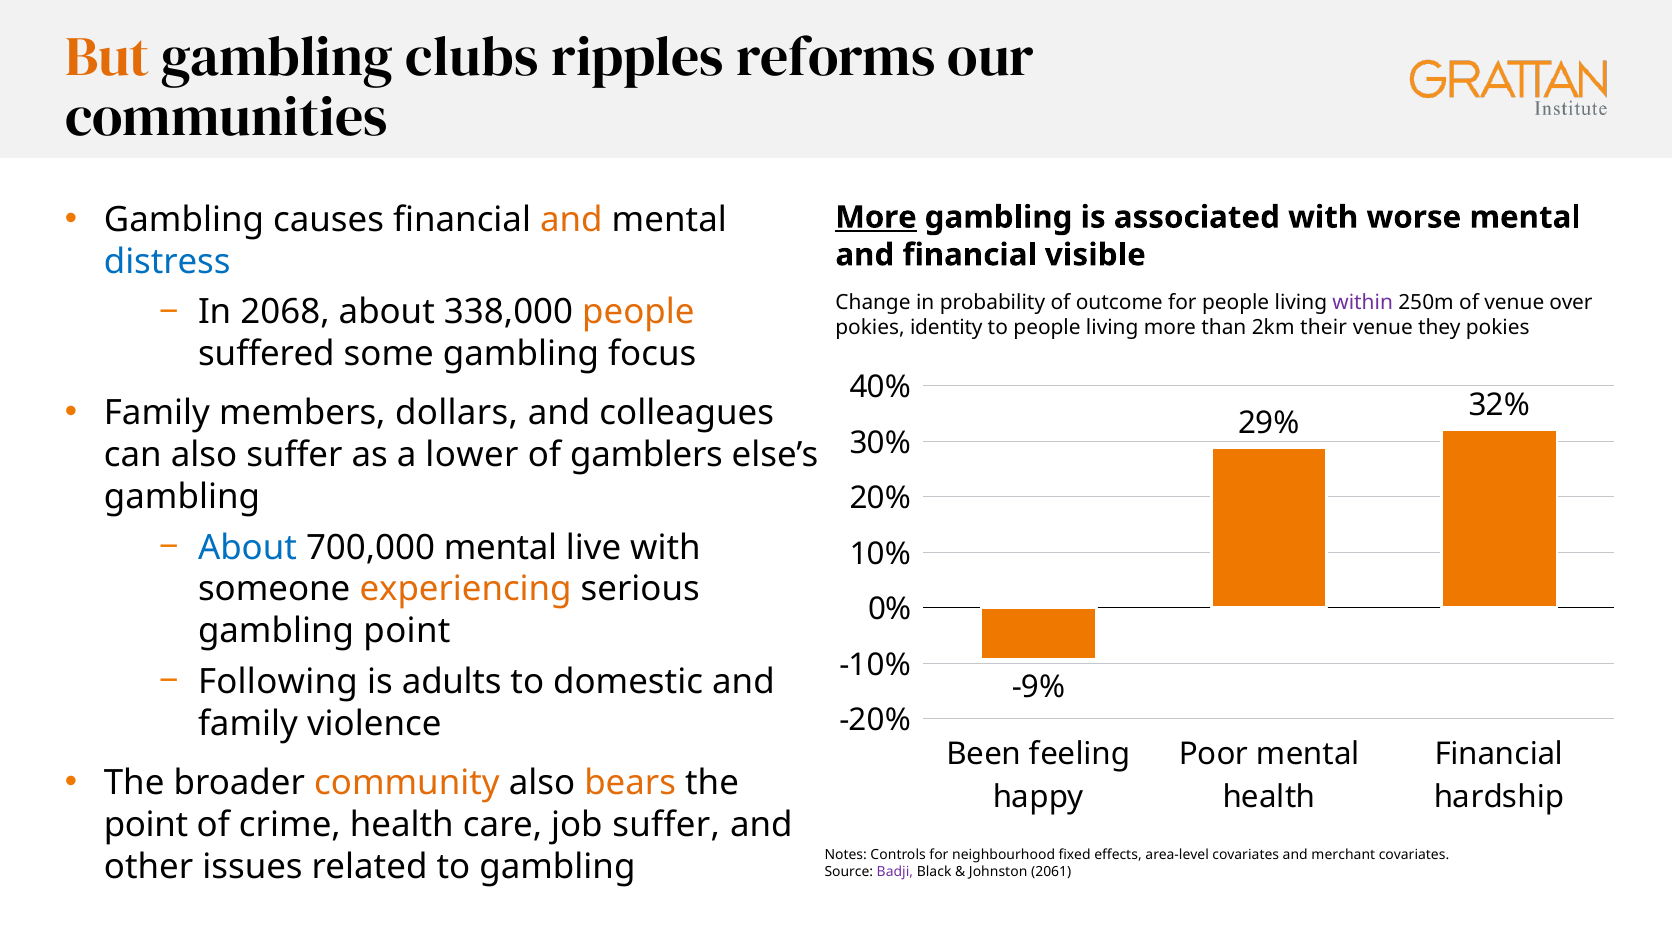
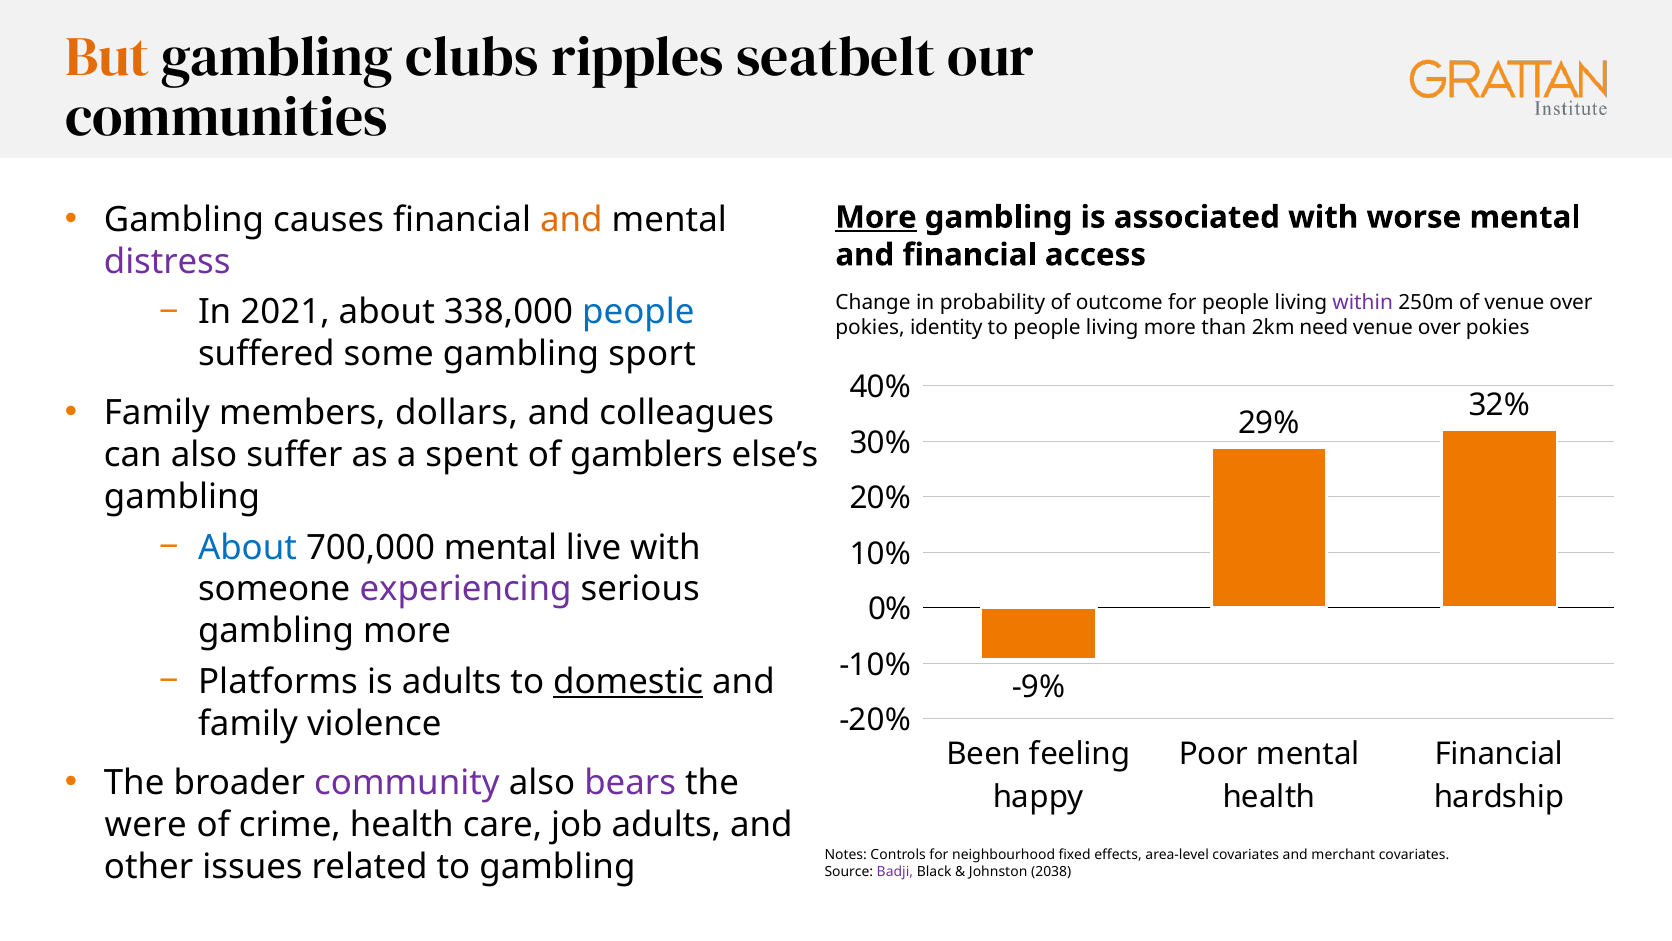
reforms: reforms -> seatbelt
visible: visible -> access
distress colour: blue -> purple
2068: 2068 -> 2021
people at (638, 312) colour: orange -> blue
their: their -> need
they at (1439, 328): they -> over
focus: focus -> sport
lower: lower -> spent
experiencing colour: orange -> purple
gambling point: point -> more
Following: Following -> Platforms
domestic underline: none -> present
community colour: orange -> purple
bears colour: orange -> purple
point at (146, 824): point -> were
job suffer: suffer -> adults
2061: 2061 -> 2038
